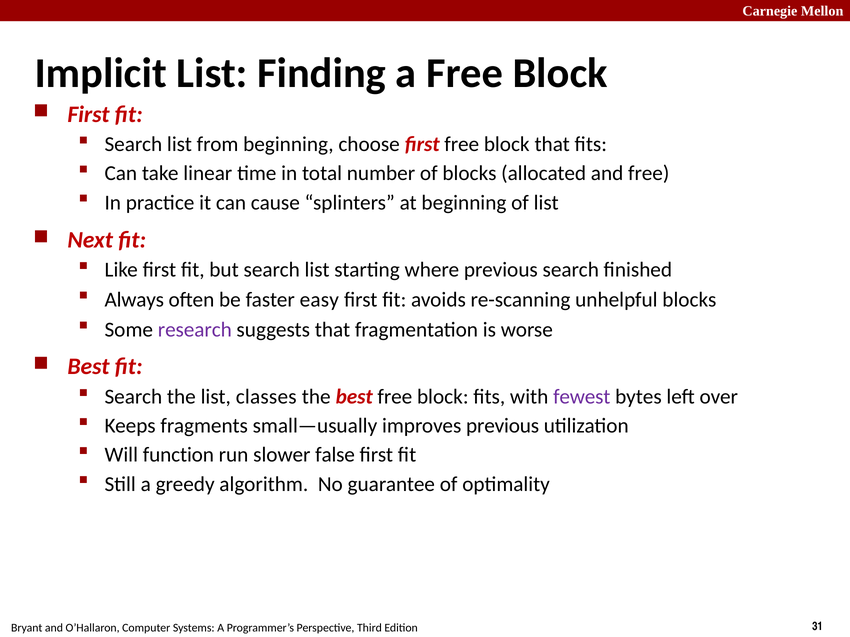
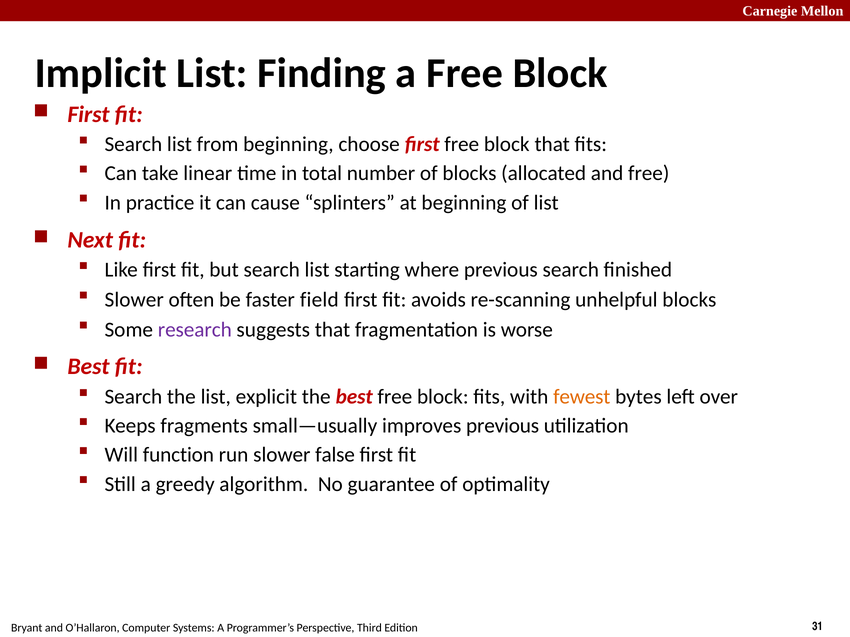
Always at (134, 300): Always -> Slower
easy: easy -> field
classes: classes -> explicit
fewest colour: purple -> orange
